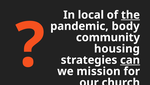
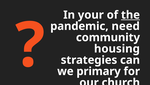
local: local -> your
body: body -> need
can underline: present -> none
mission: mission -> primary
